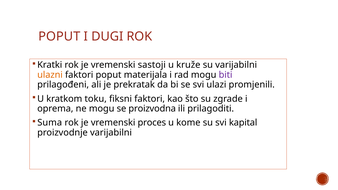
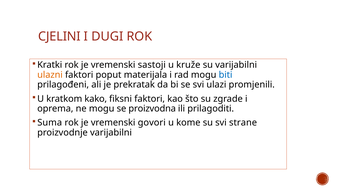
POPUT at (59, 36): POPUT -> CJELINI
biti colour: purple -> blue
toku: toku -> kako
proces: proces -> govori
kapital: kapital -> strane
